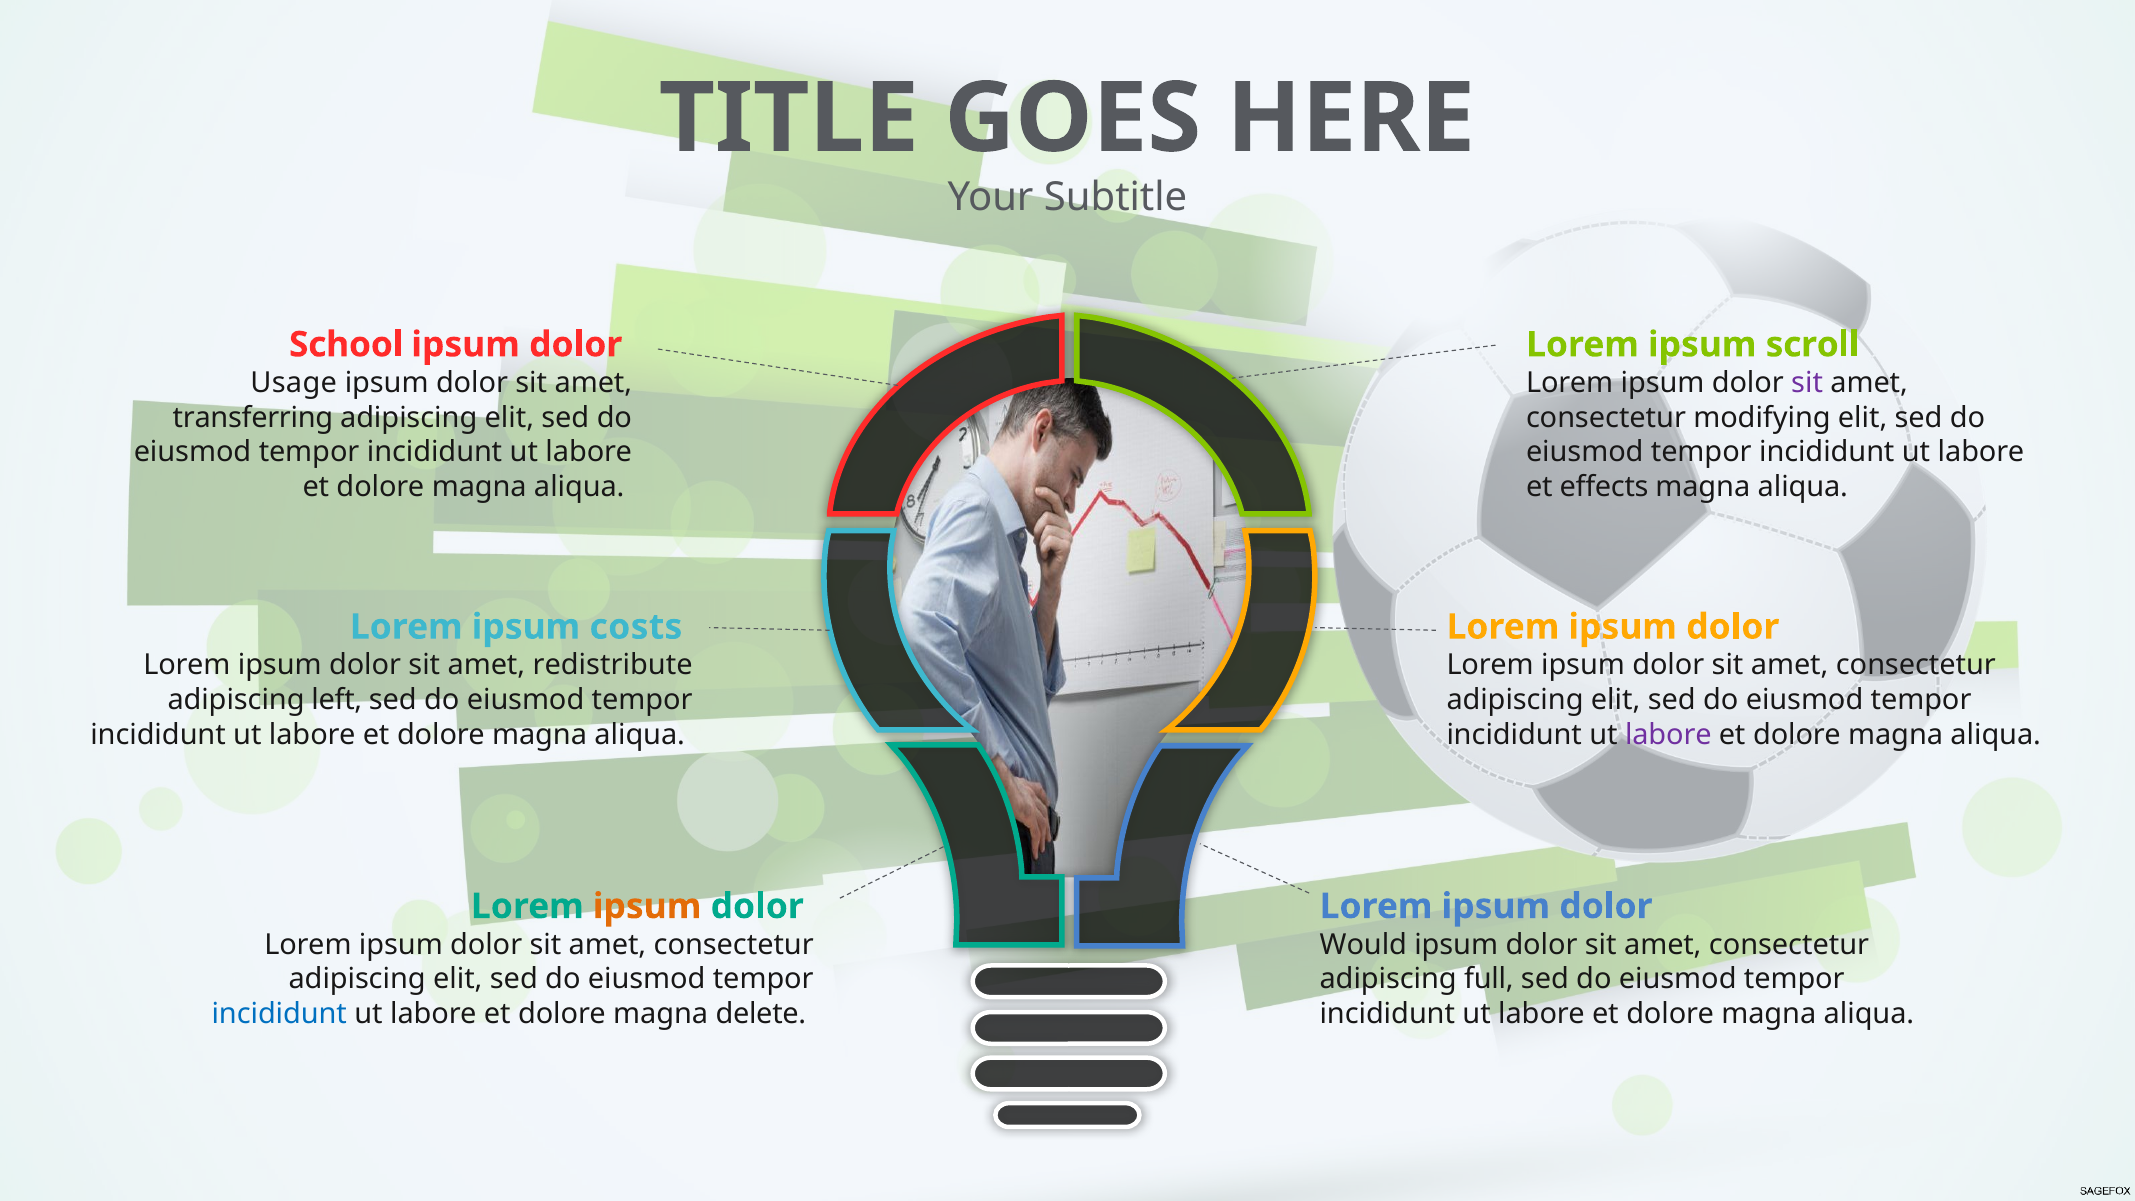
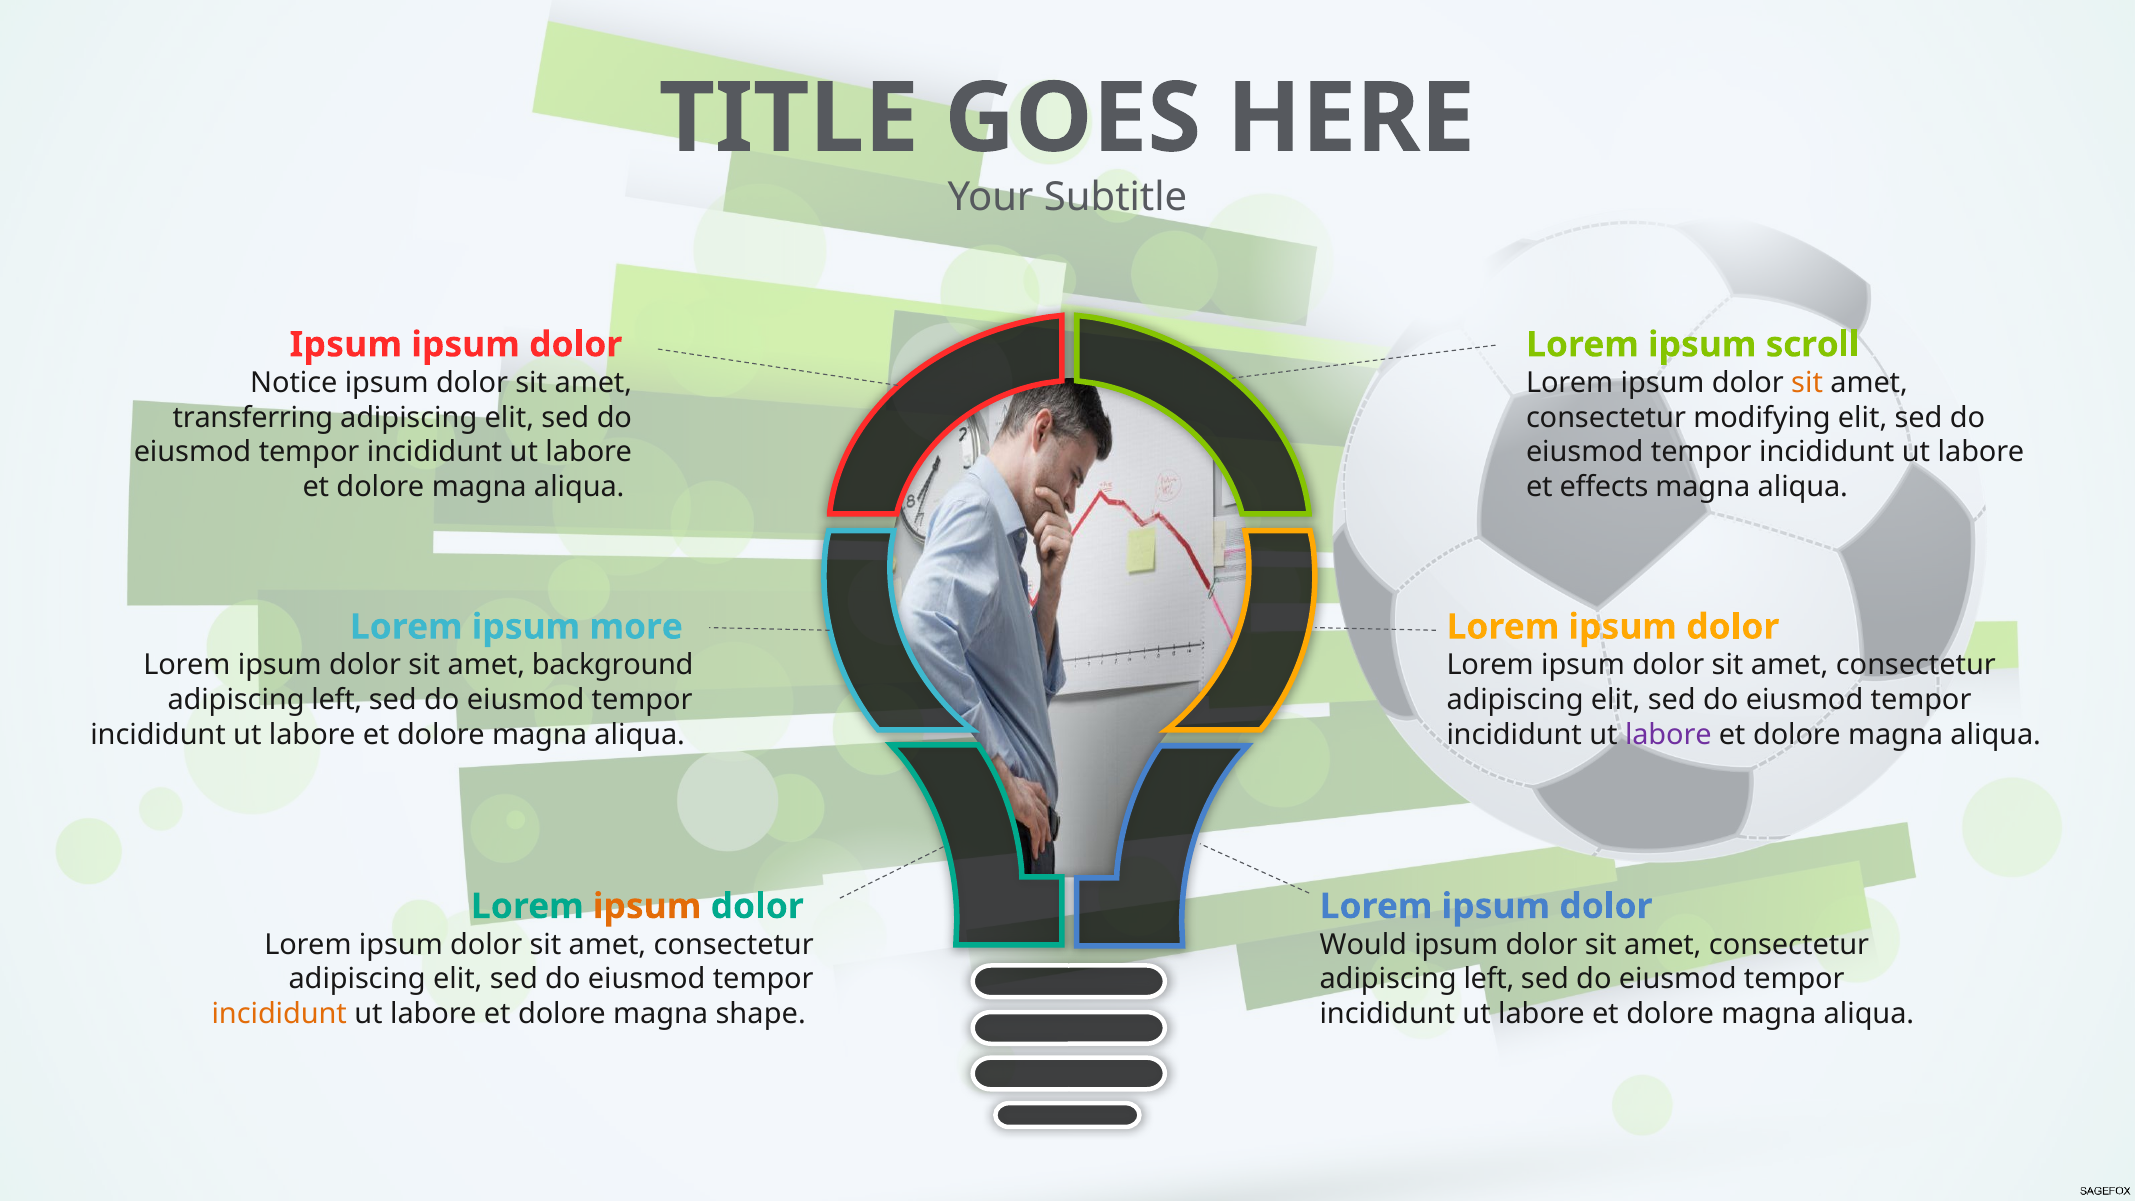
School at (346, 345): School -> Ipsum
Usage: Usage -> Notice
sit at (1807, 383) colour: purple -> orange
costs: costs -> more
redistribute: redistribute -> background
full at (1489, 979): full -> left
incididunt at (279, 1014) colour: blue -> orange
delete: delete -> shape
